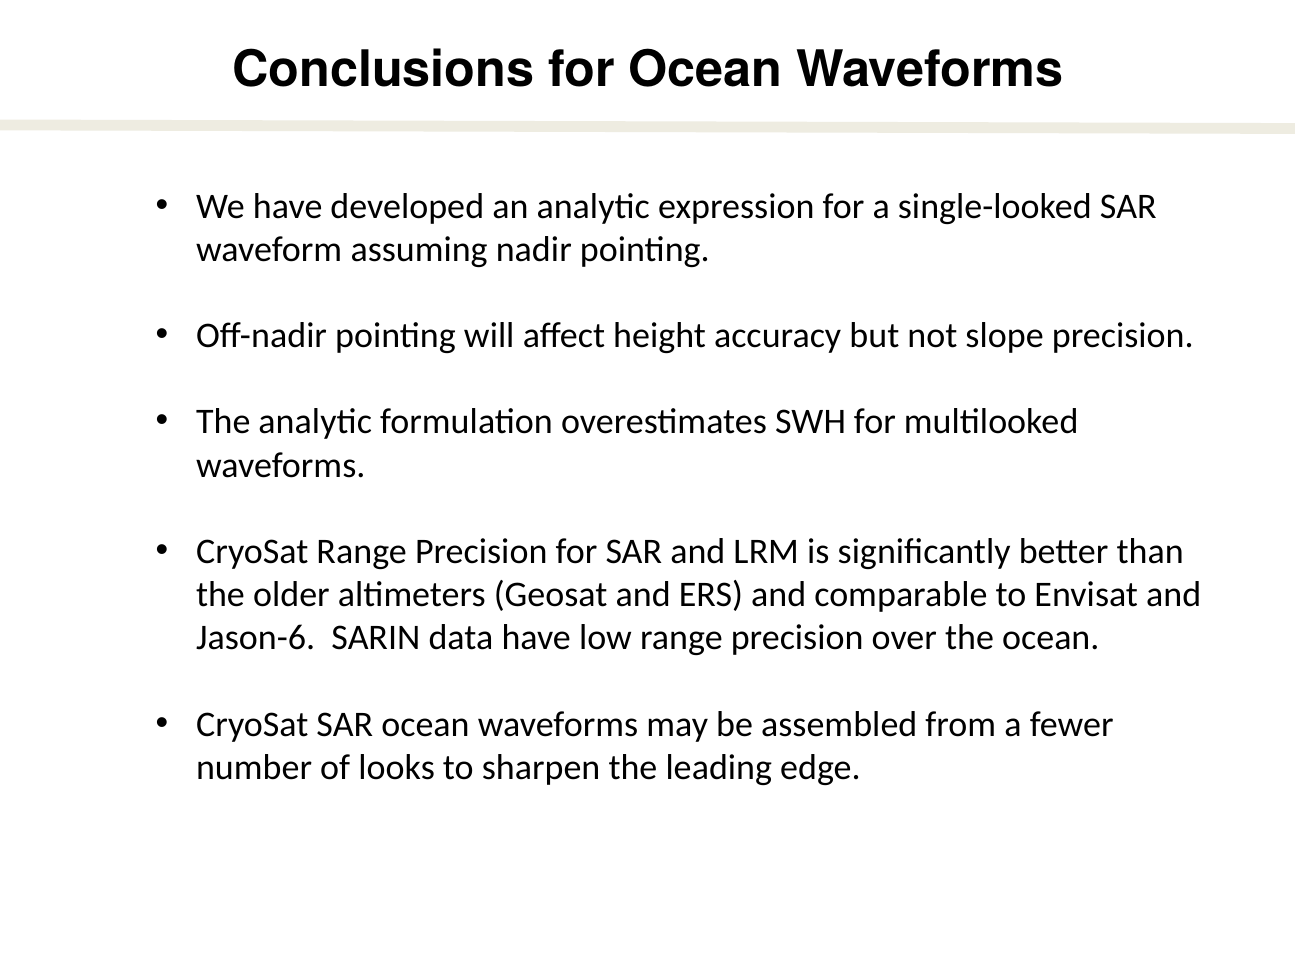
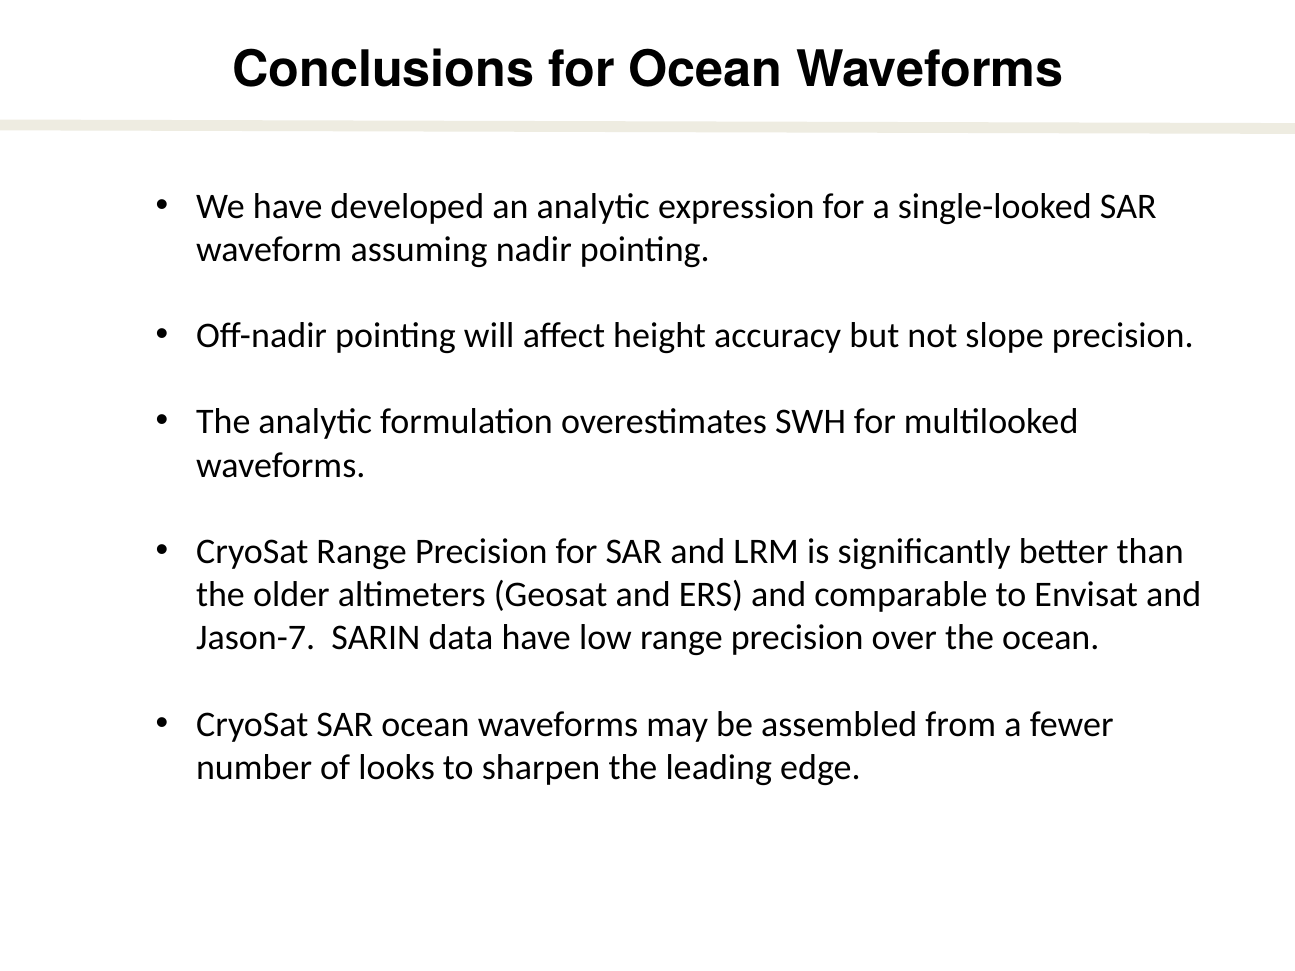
Jason-6: Jason-6 -> Jason-7
